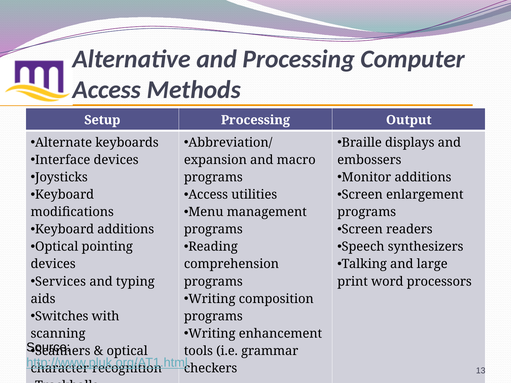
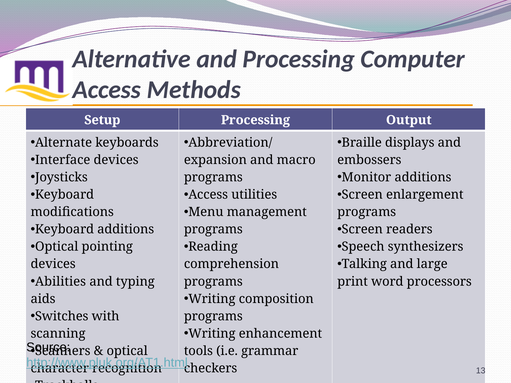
Services: Services -> Abilities
